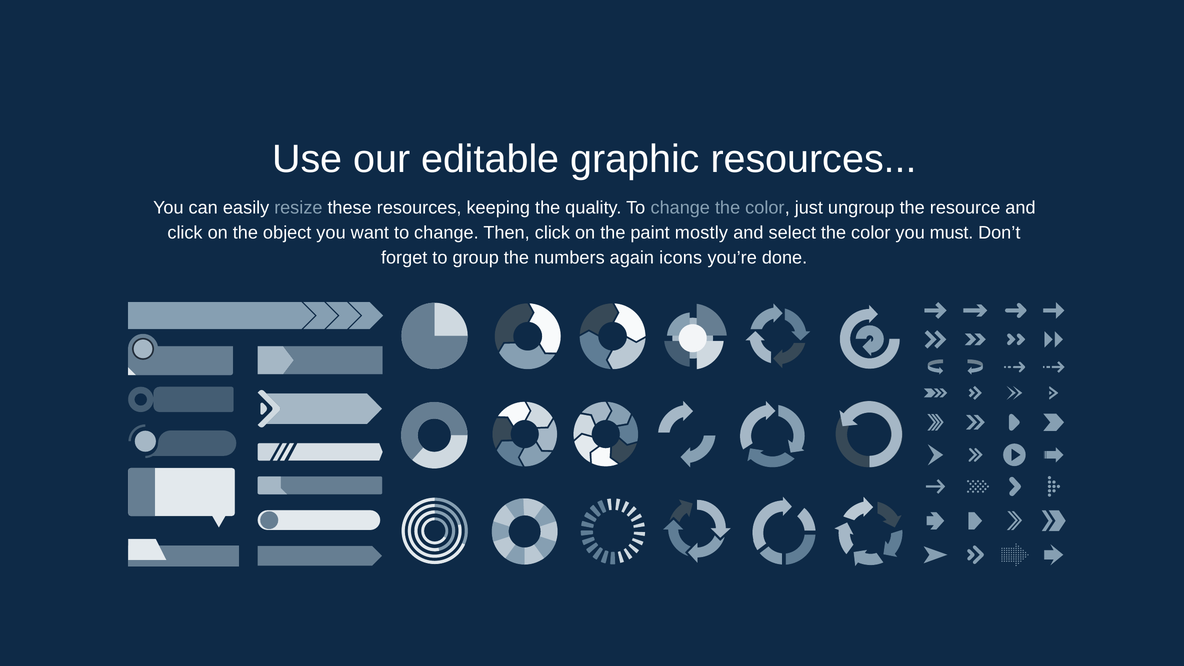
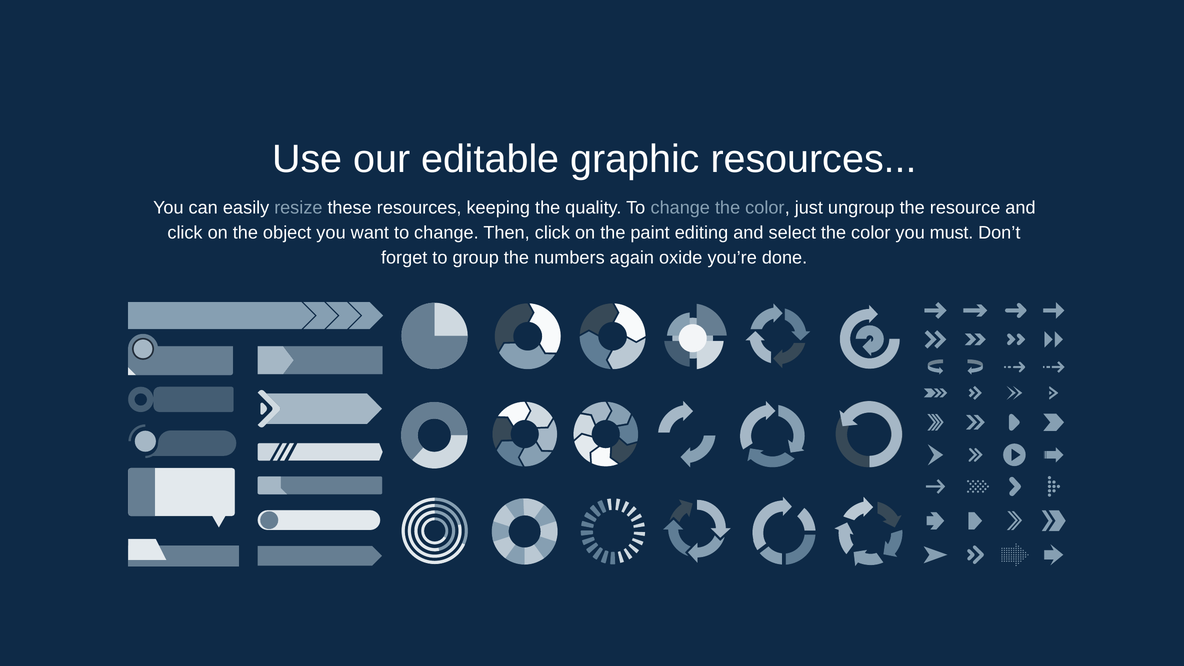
mostly: mostly -> editing
icons: icons -> oxide
